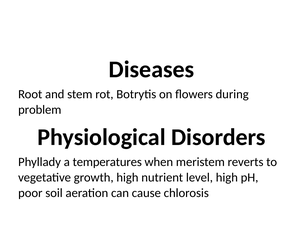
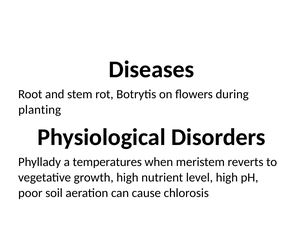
problem: problem -> planting
